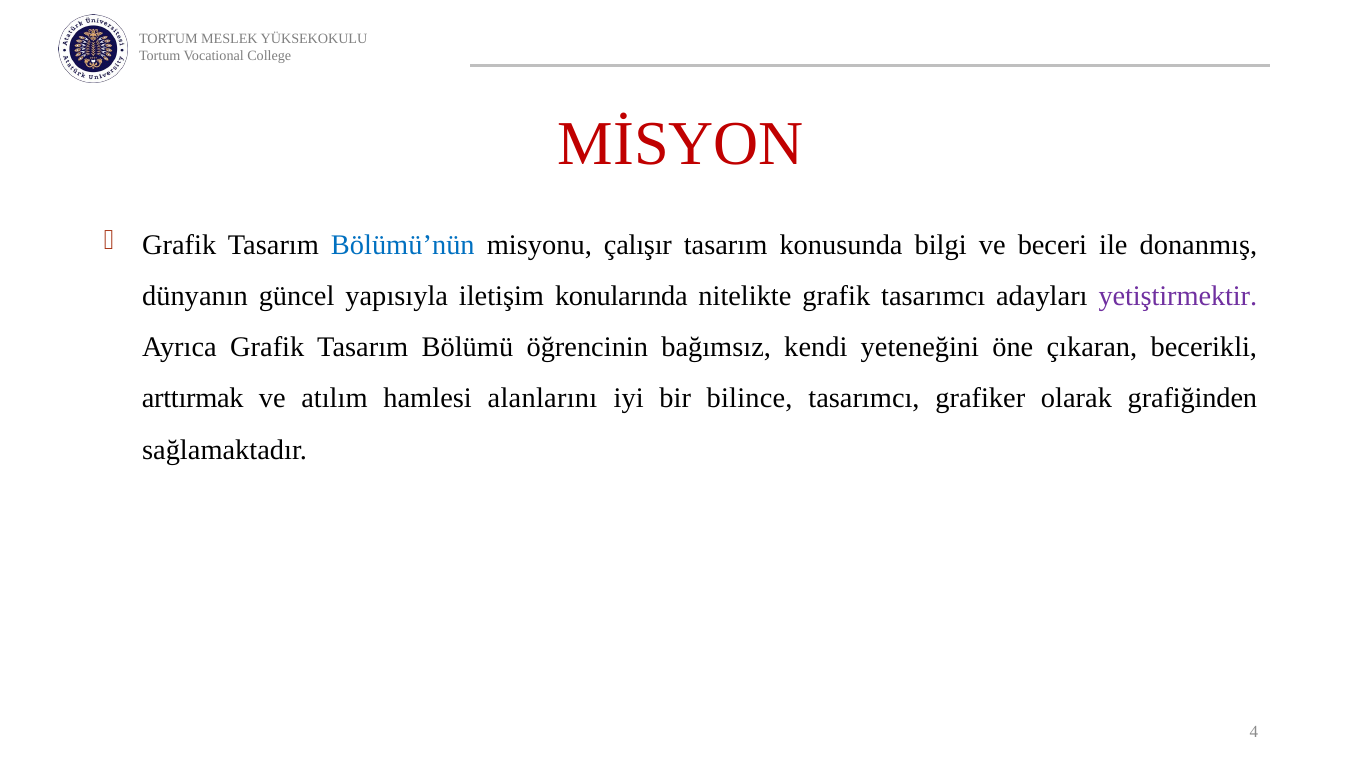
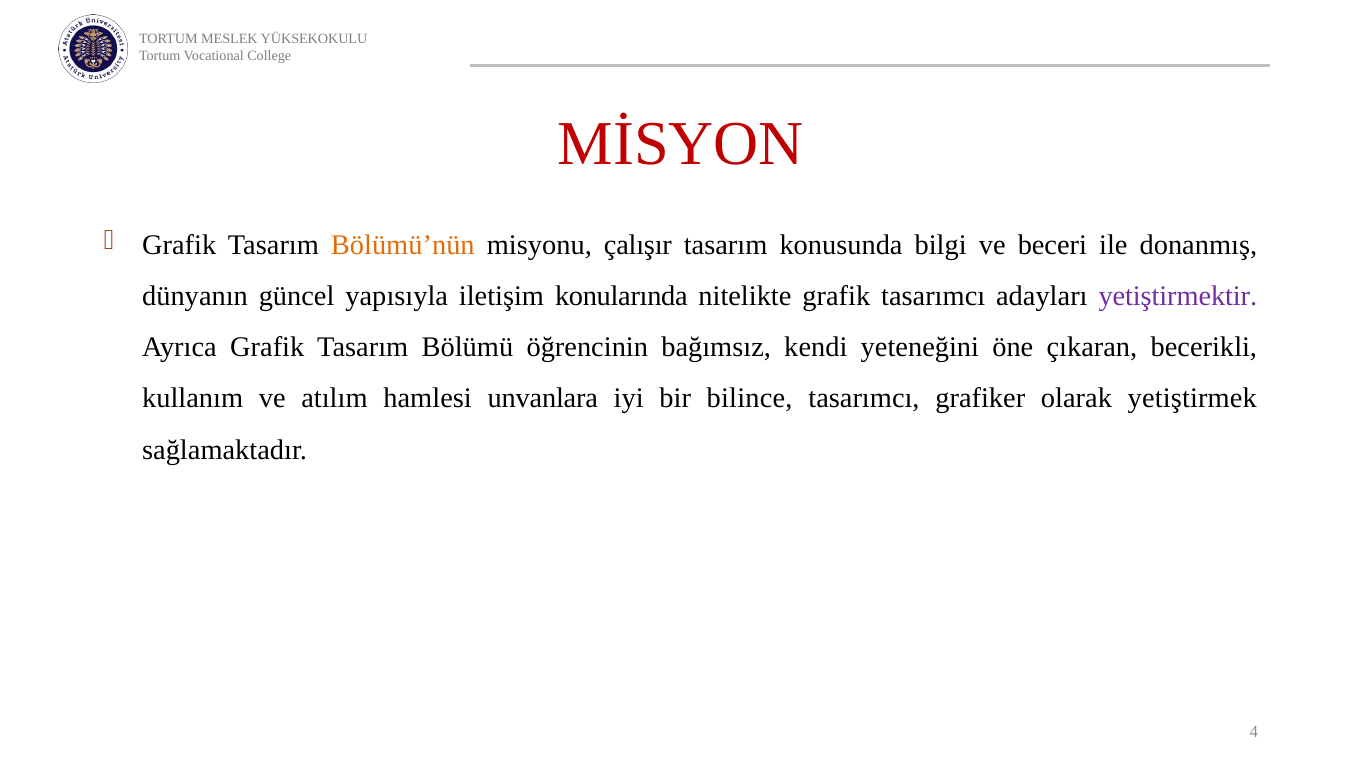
Bölümü’nün colour: blue -> orange
arttırmak: arttırmak -> kullanım
alanlarını: alanlarını -> unvanlara
grafiğinden: grafiğinden -> yetiştirmek
